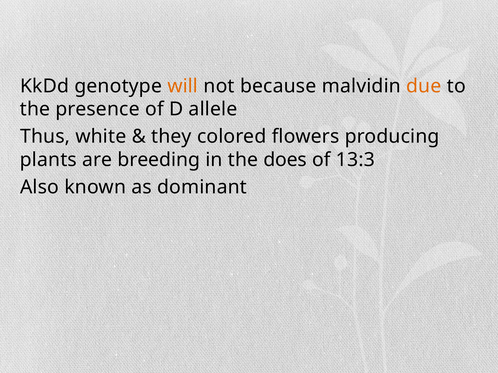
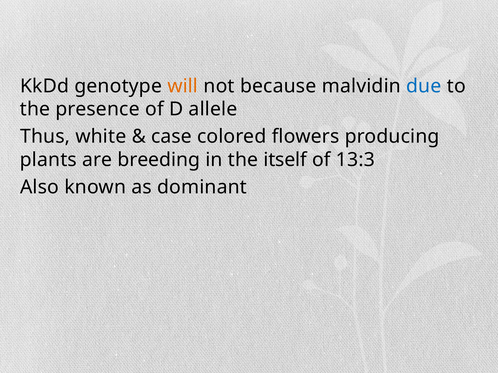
due colour: orange -> blue
they: they -> case
does: does -> itself
